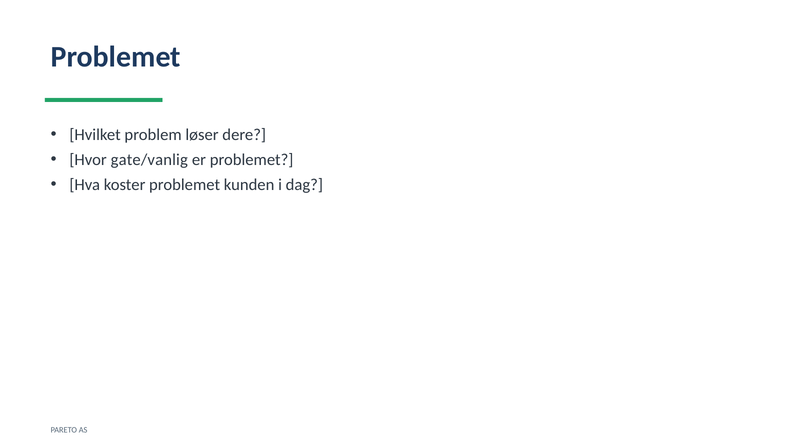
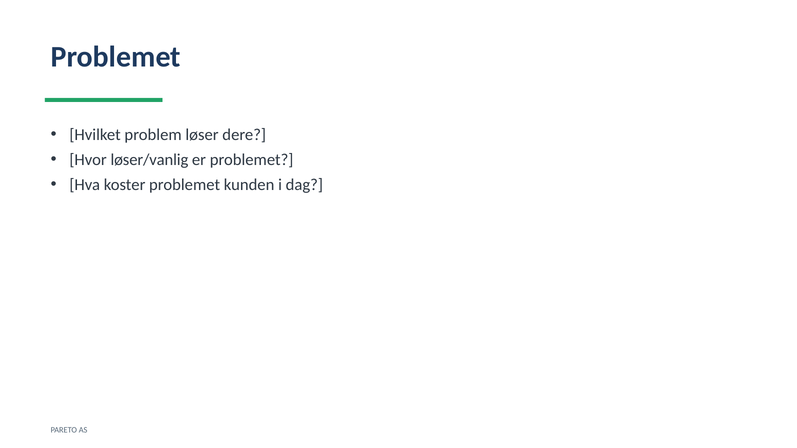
gate/vanlig: gate/vanlig -> løser/vanlig
